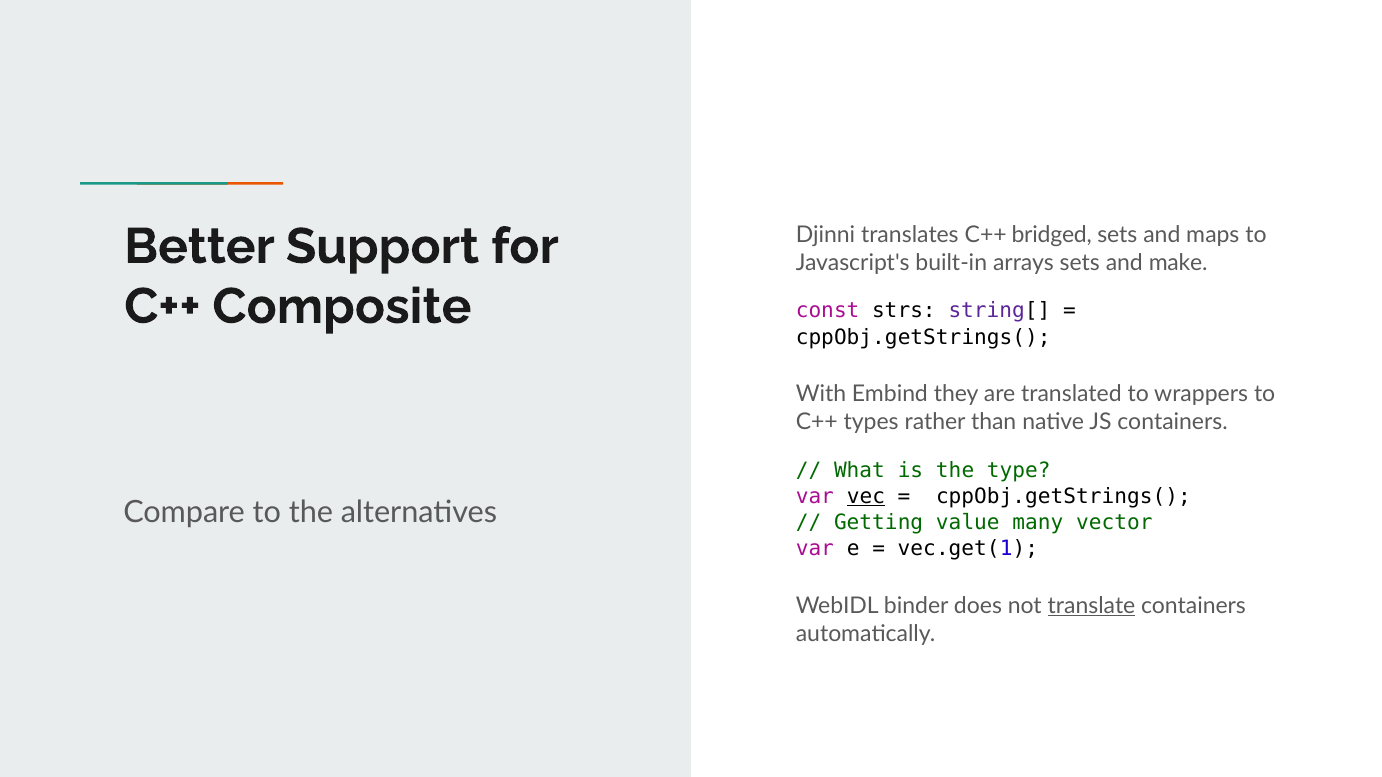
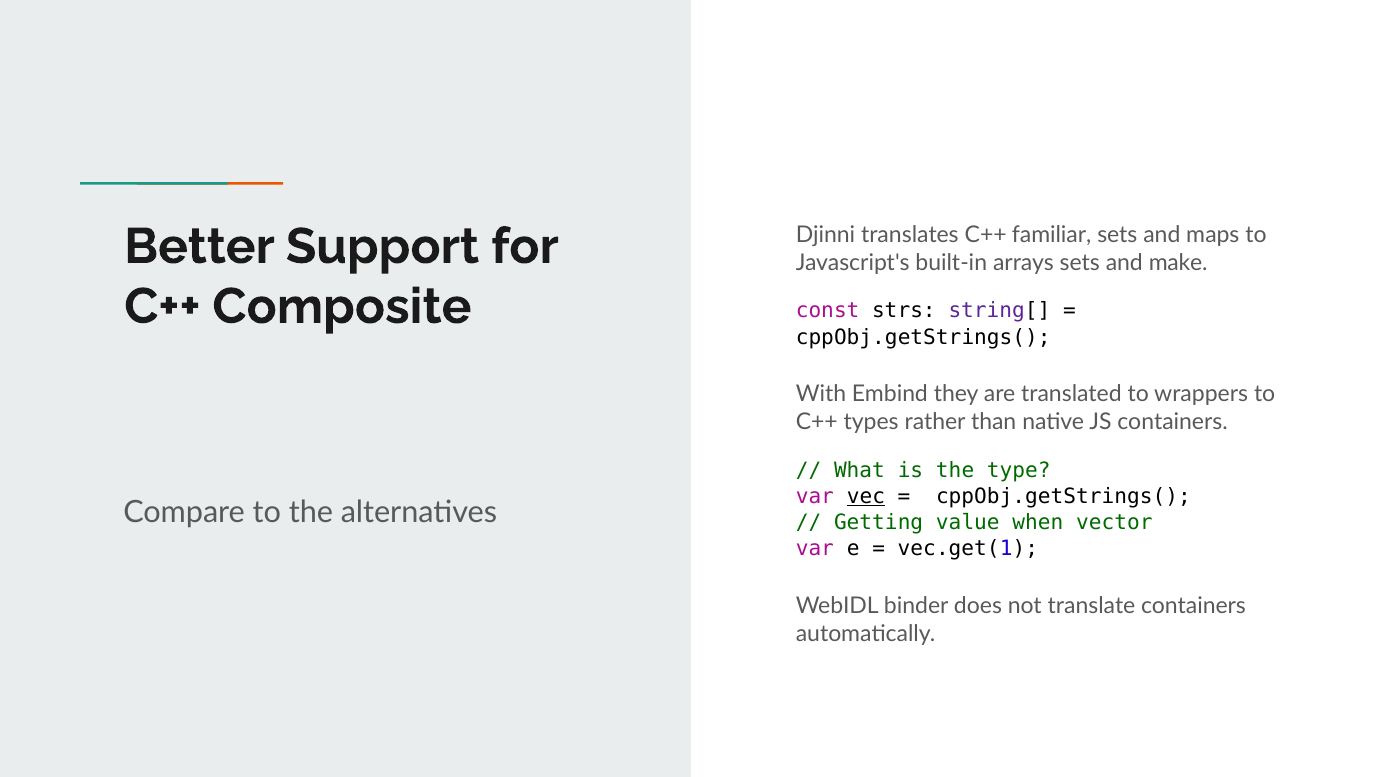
bridged: bridged -> familiar
many: many -> when
translate underline: present -> none
